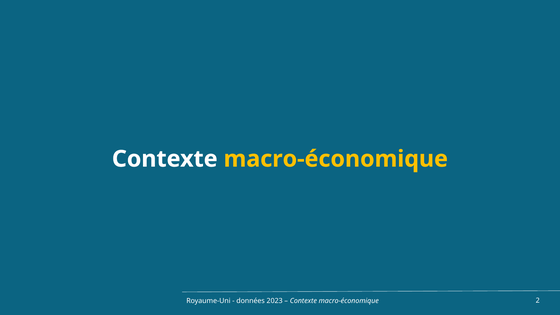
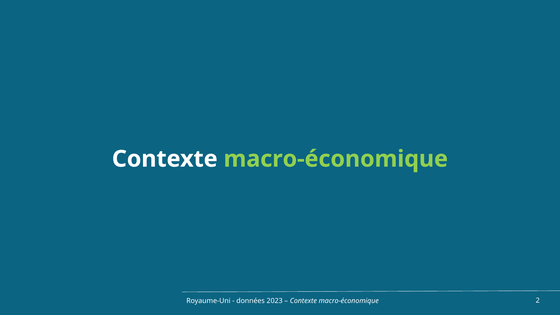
macro-économique at (336, 159) colour: yellow -> light green
